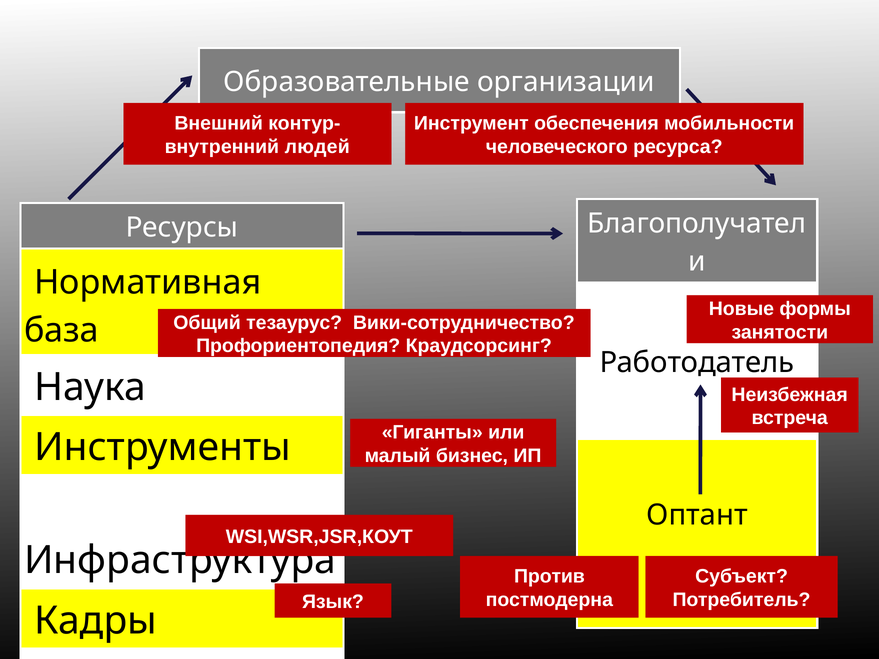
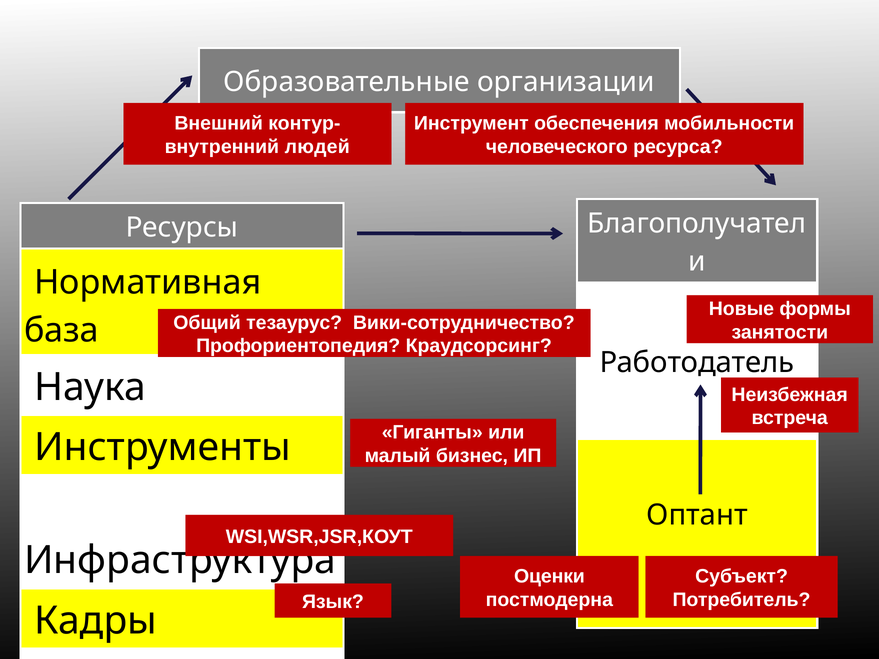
Против: Против -> Оценки
